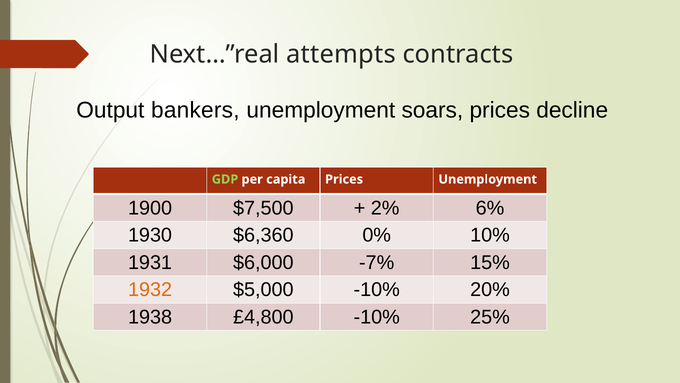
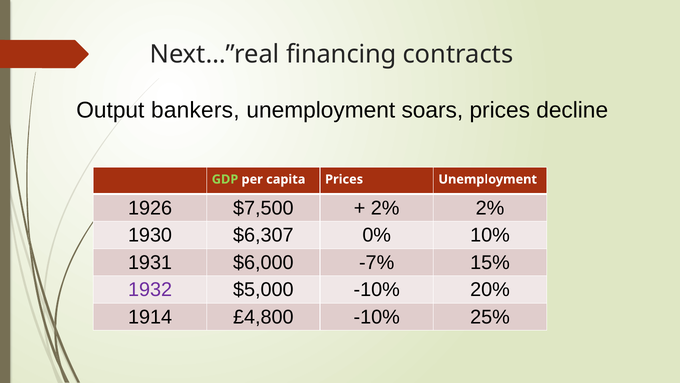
attempts: attempts -> financing
1900: 1900 -> 1926
2% 6%: 6% -> 2%
$6,360: $6,360 -> $6,307
1932 colour: orange -> purple
1938: 1938 -> 1914
